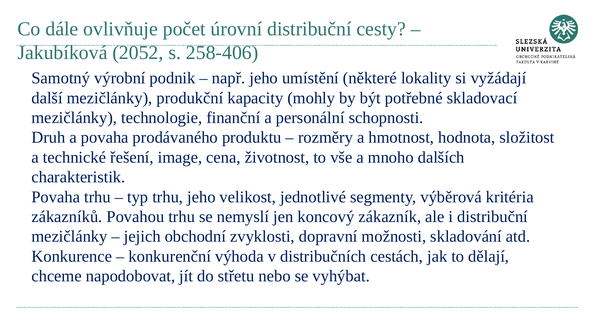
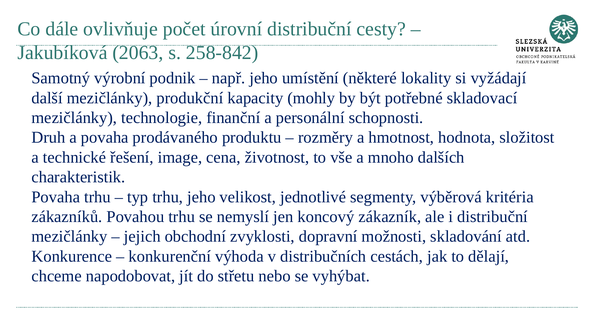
2052: 2052 -> 2063
258-406: 258-406 -> 258-842
